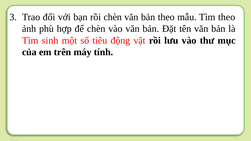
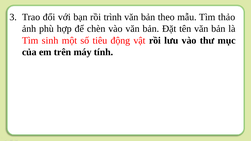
rồi chèn: chèn -> trình
Tìm theo: theo -> thảo
